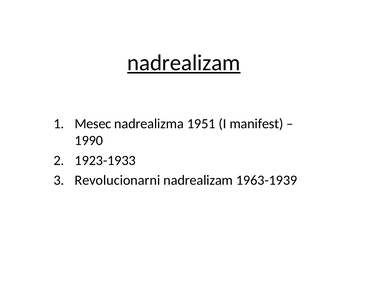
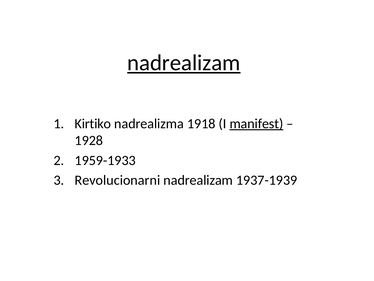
Mesec: Mesec -> Kirtiko
1951: 1951 -> 1918
manifest underline: none -> present
1990: 1990 -> 1928
1923-1933: 1923-1933 -> 1959-1933
1963-1939: 1963-1939 -> 1937-1939
